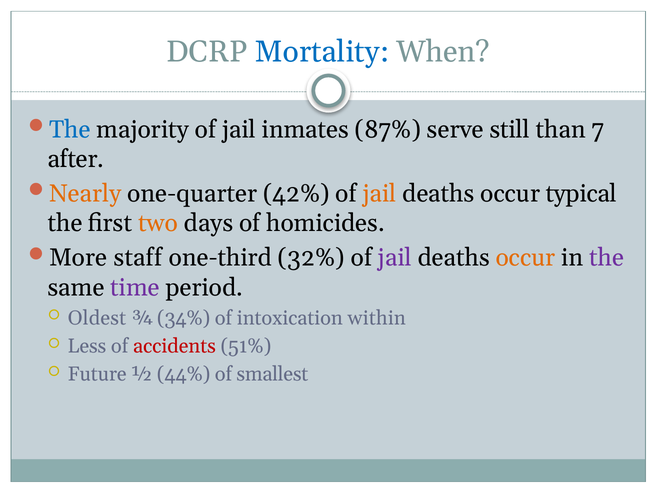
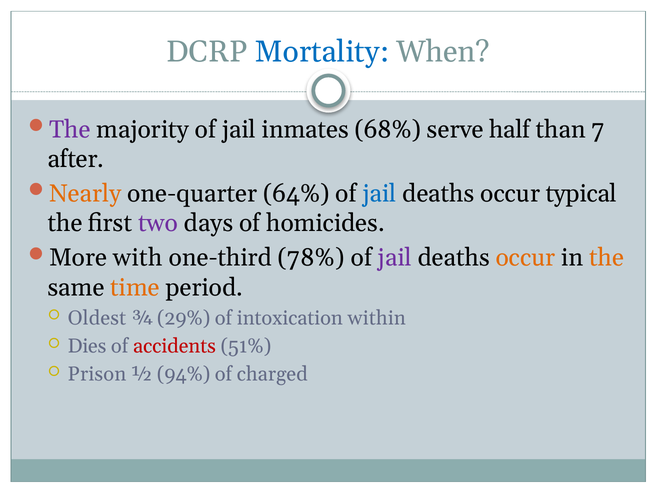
The at (70, 129) colour: blue -> purple
87%: 87% -> 68%
still: still -> half
42%: 42% -> 64%
jail at (380, 194) colour: orange -> blue
two colour: orange -> purple
staff: staff -> with
32%: 32% -> 78%
the at (607, 258) colour: purple -> orange
time colour: purple -> orange
34%: 34% -> 29%
Less: Less -> Dies
Future: Future -> Prison
44%: 44% -> 94%
smallest: smallest -> charged
